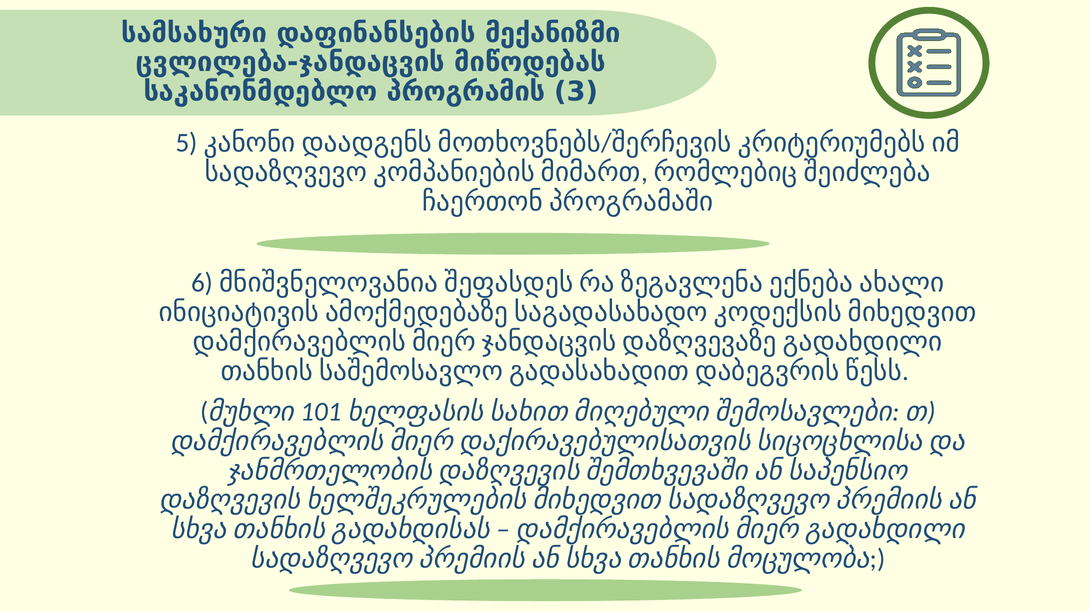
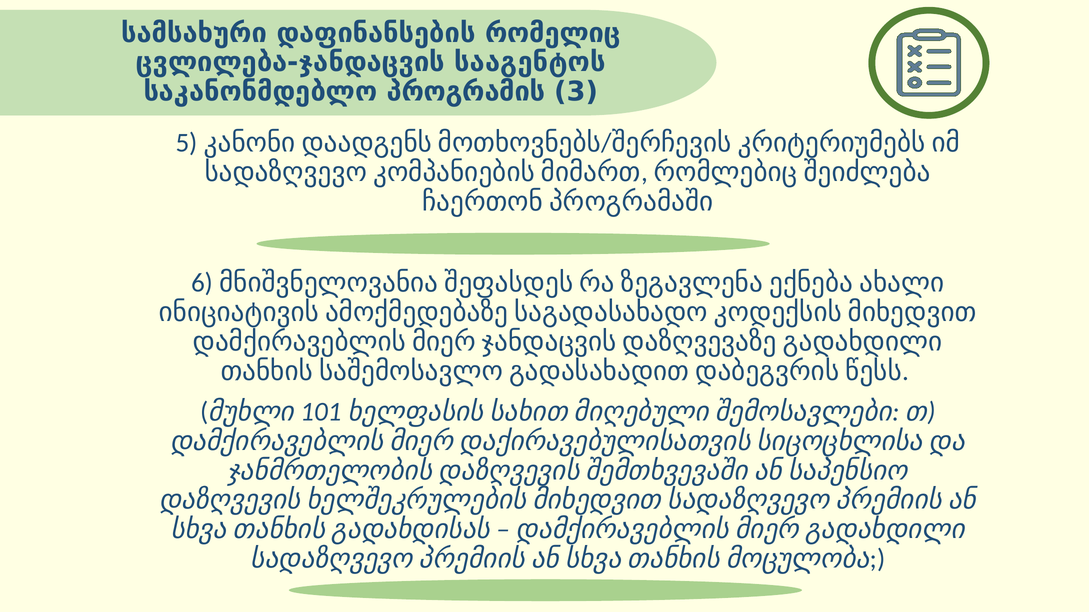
მექანიზმი: მექანიზმი -> რომელიც
მიწოდებას: მიწოდებას -> სააგენტოს
